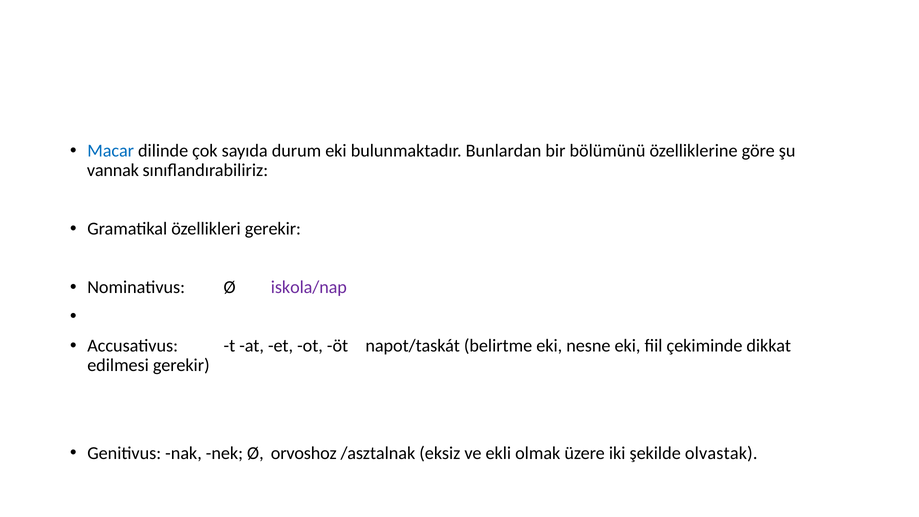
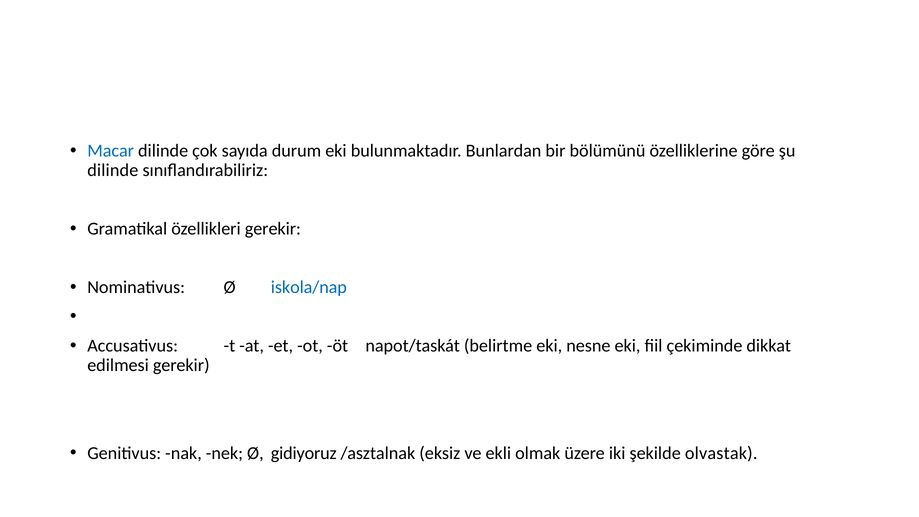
vannak at (113, 170): vannak -> dilinde
iskola/nap colour: purple -> blue
orvoshoz: orvoshoz -> gidiyoruz
